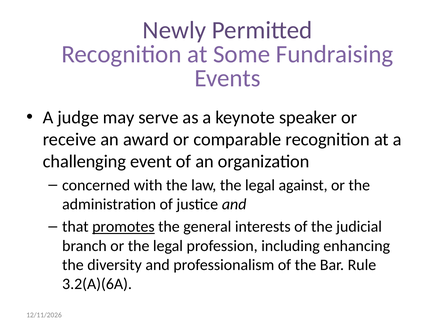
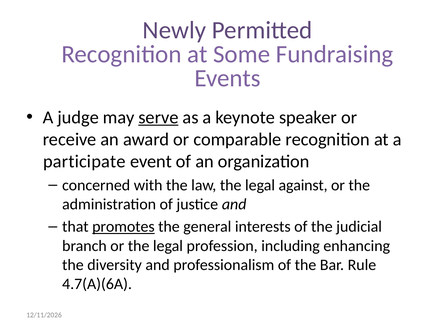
serve underline: none -> present
challenging: challenging -> participate
3.2(A)(6A: 3.2(A)(6A -> 4.7(A)(6A
